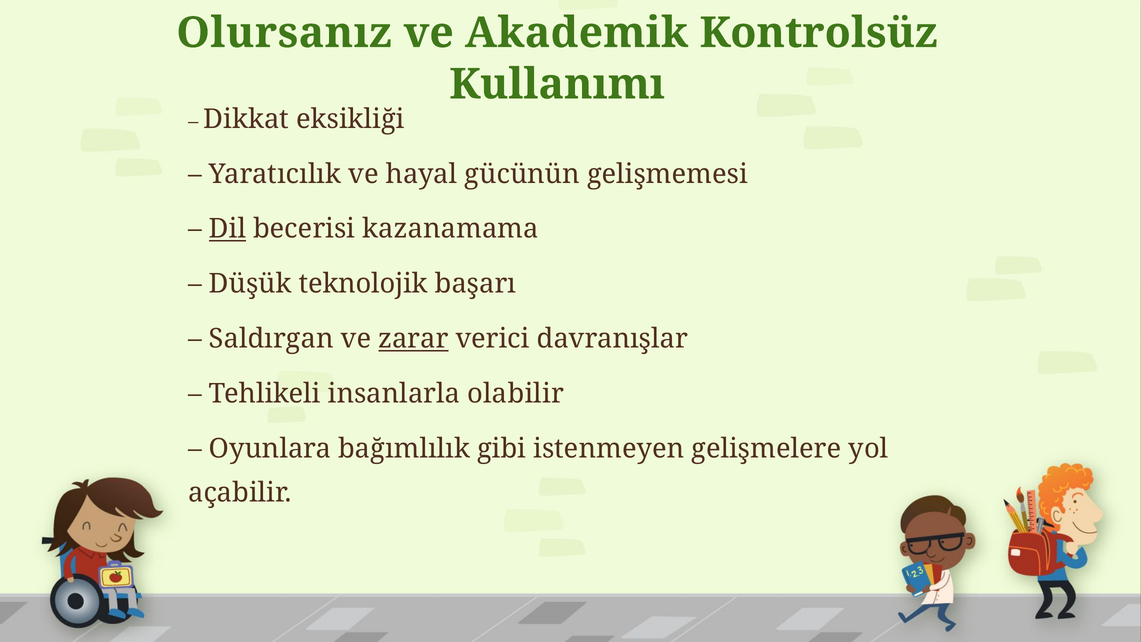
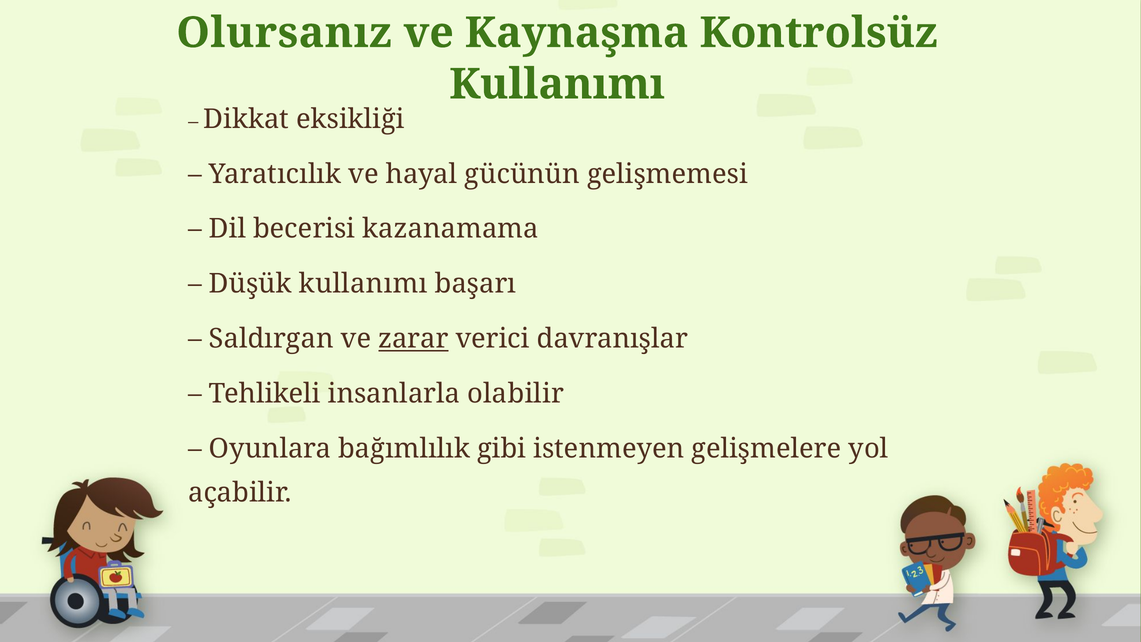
Akademik: Akademik -> Kaynaşma
Dil underline: present -> none
Düşük teknolojik: teknolojik -> kullanımı
